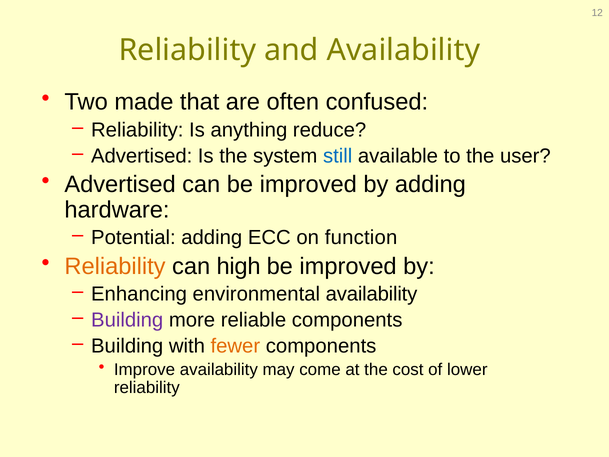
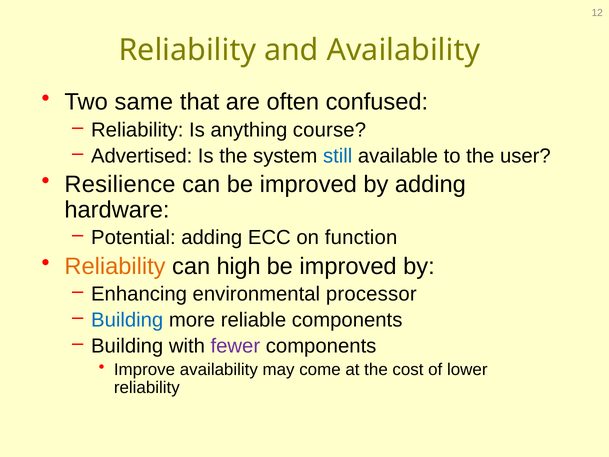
made: made -> same
reduce: reduce -> course
Advertised at (120, 184): Advertised -> Resilience
environmental availability: availability -> processor
Building at (127, 320) colour: purple -> blue
fewer colour: orange -> purple
